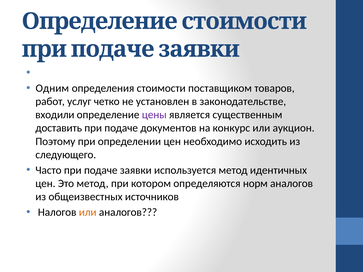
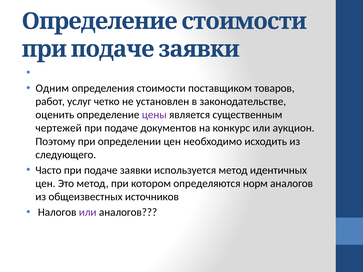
входили: входили -> оценить
доставить: доставить -> чертежей
или at (88, 212) colour: orange -> purple
